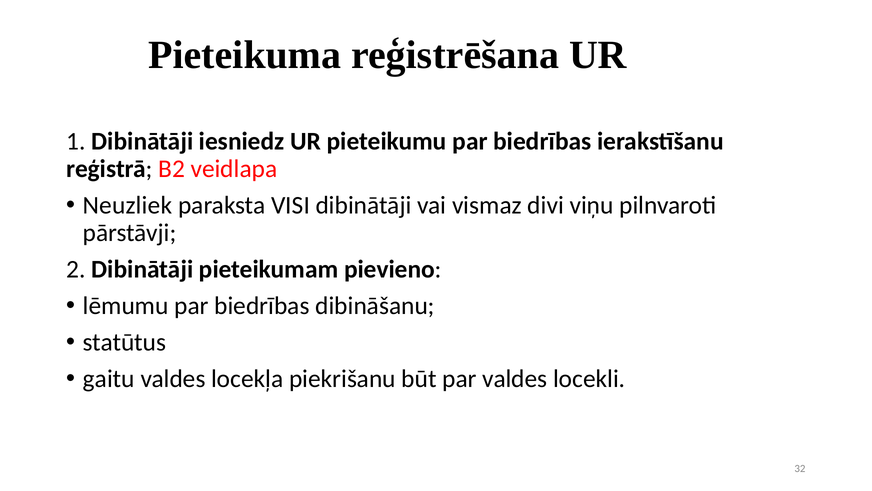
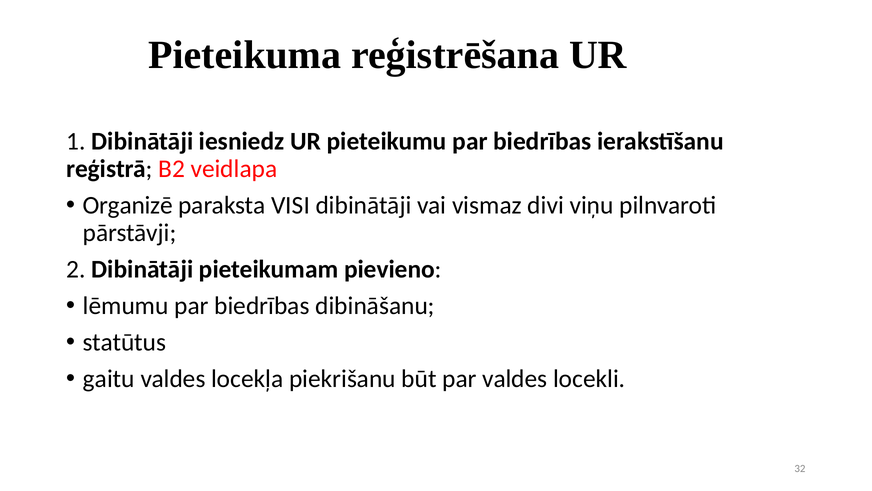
Neuzliek: Neuzliek -> Organizē
